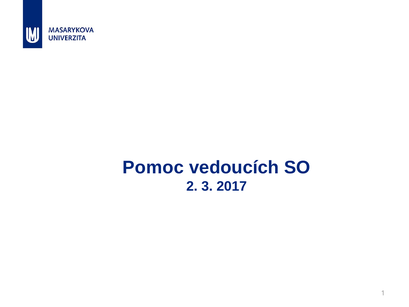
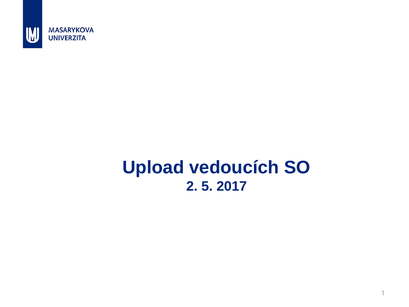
Pomoc: Pomoc -> Upload
3: 3 -> 5
